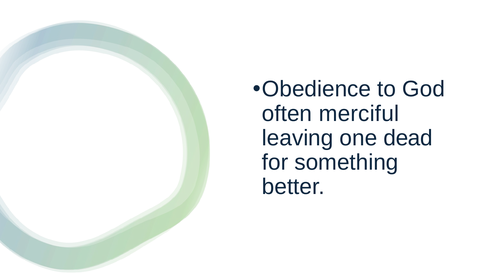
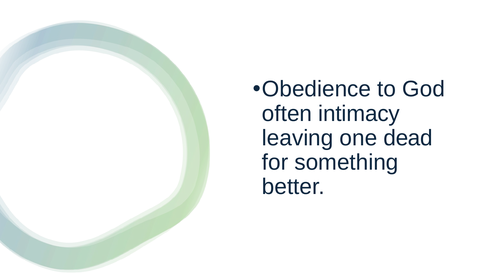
merciful: merciful -> intimacy
